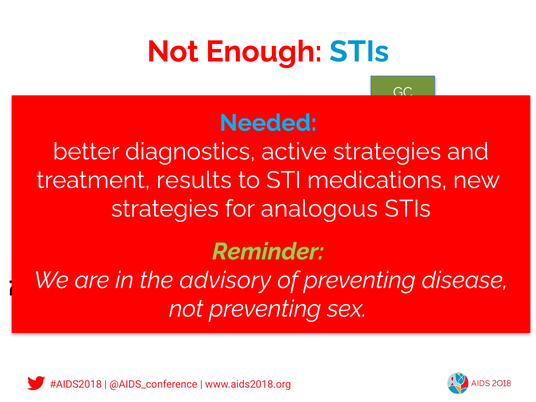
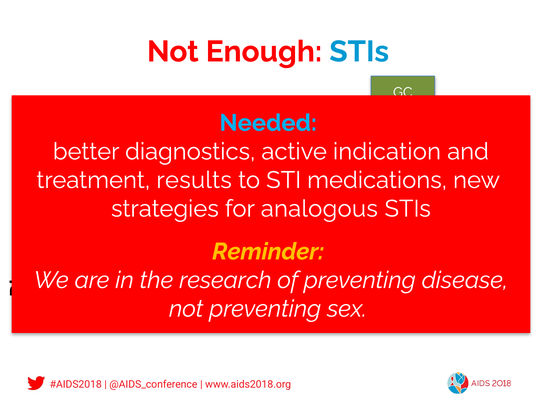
active strategies: strategies -> indication
Reminder colour: light green -> yellow
advisory: advisory -> research
